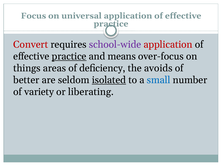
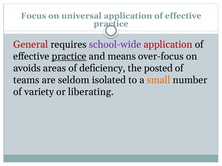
Convert: Convert -> General
things: things -> avoids
avoids: avoids -> posted
better: better -> teams
isolated underline: present -> none
small colour: blue -> orange
